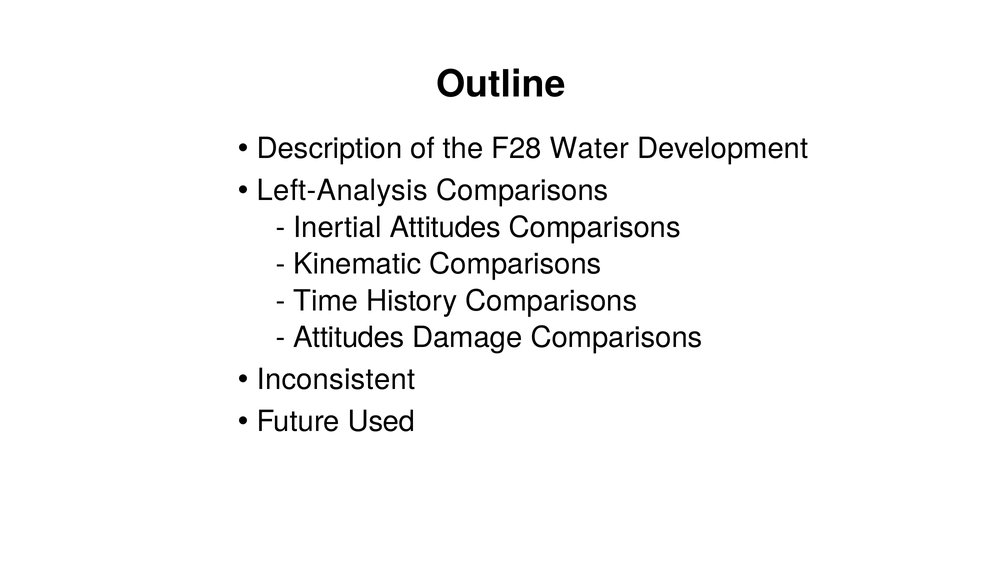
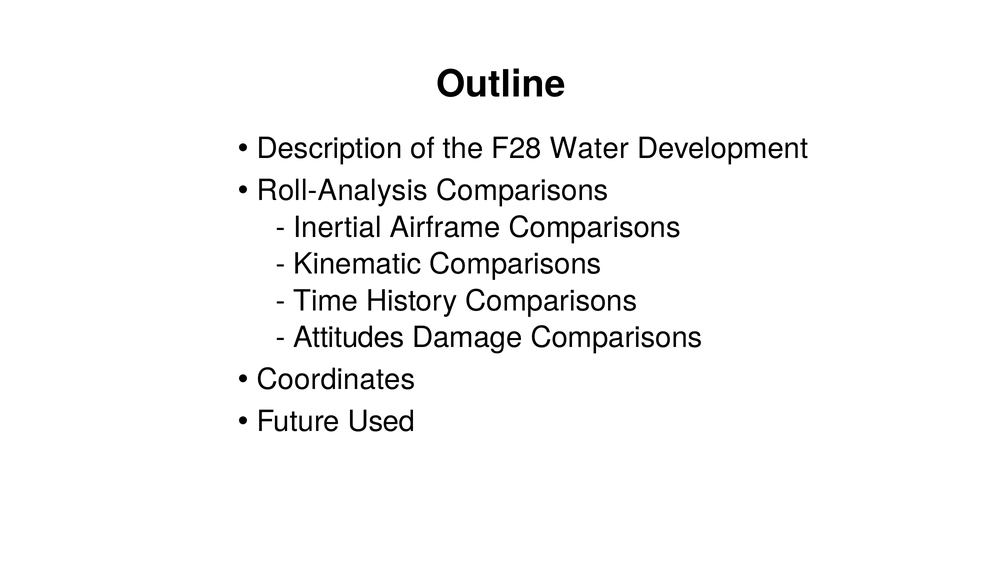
Left-Analysis: Left-Analysis -> Roll-Analysis
Inertial Attitudes: Attitudes -> Airframe
Inconsistent: Inconsistent -> Coordinates
